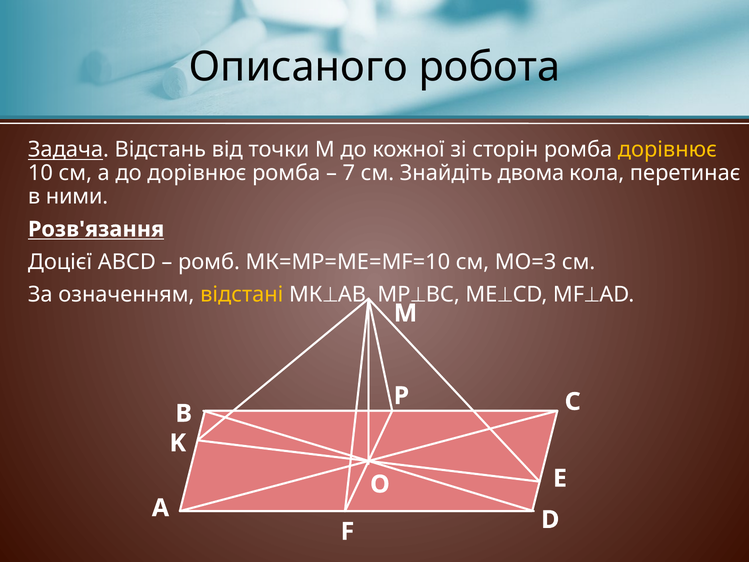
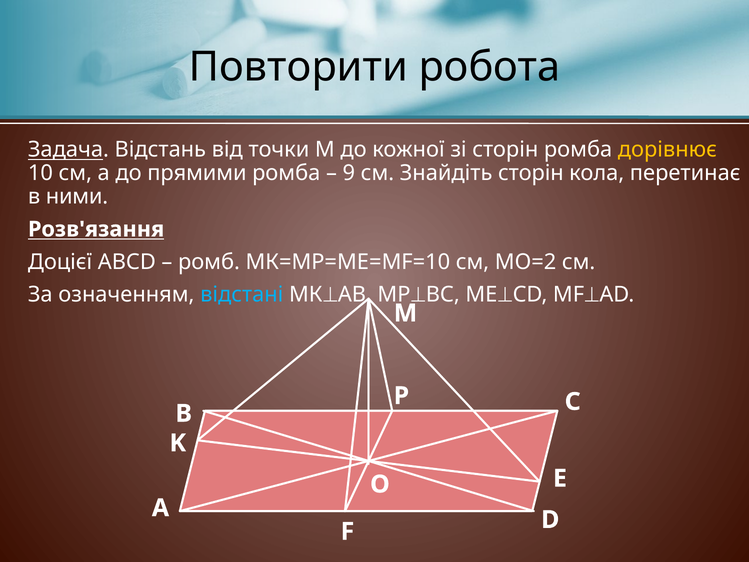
Описаного: Описаного -> Повторити
до дорівнює: дорівнює -> прямими
7: 7 -> 9
Знайдіть двома: двома -> сторін
МО=3: МО=3 -> МО=2
відстані colour: yellow -> light blue
